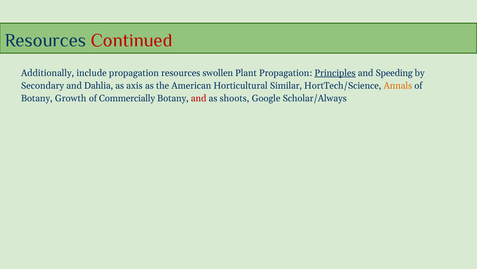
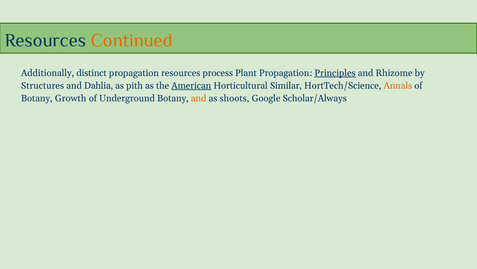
Continued colour: red -> orange
include: include -> distinct
swollen: swollen -> process
Speeding: Speeding -> Rhizome
Secondary: Secondary -> Structures
axis: axis -> pith
American underline: none -> present
Commercially: Commercially -> Underground
and at (199, 98) colour: red -> orange
